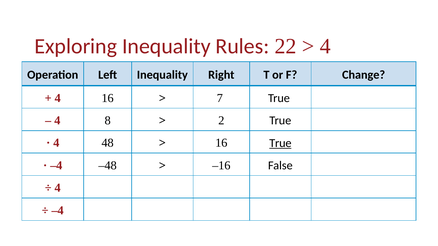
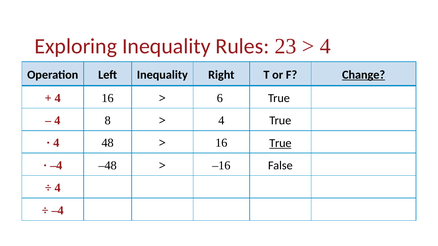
22: 22 -> 23
Change underline: none -> present
7: 7 -> 6
2 at (221, 121): 2 -> 4
